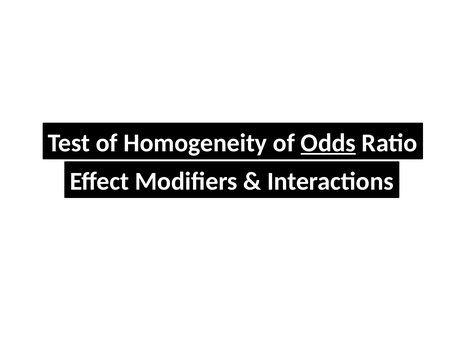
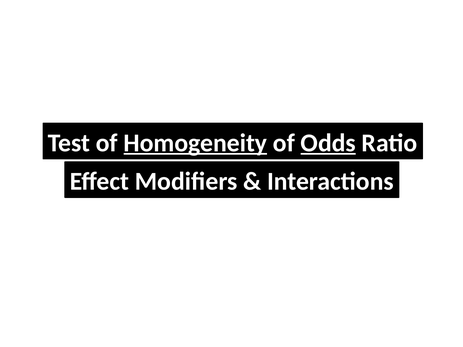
Homogeneity underline: none -> present
